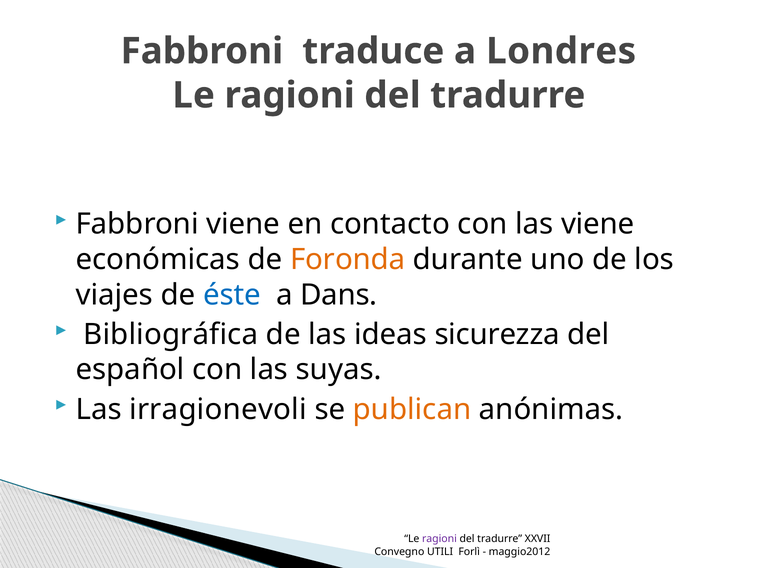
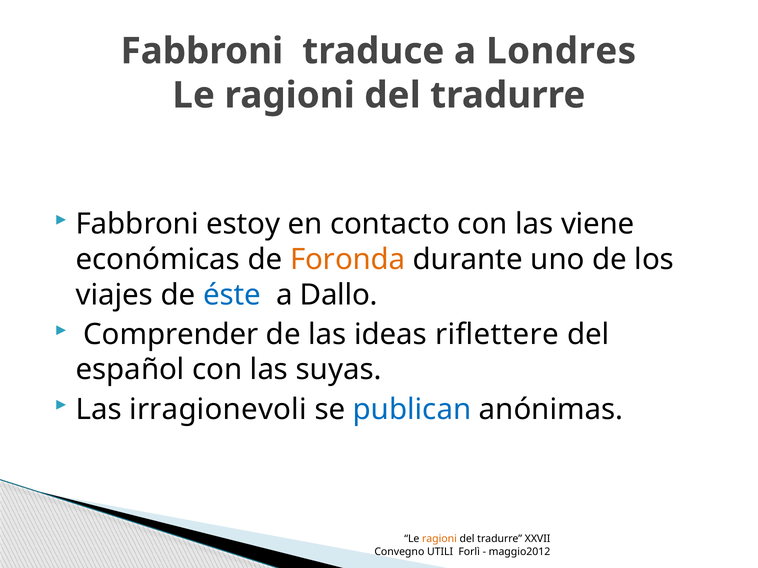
Fabbroni viene: viene -> estoy
Dans: Dans -> Dallo
Bibliográfica: Bibliográfica -> Comprender
sicurezza: sicurezza -> riflettere
publican colour: orange -> blue
ragioni at (439, 539) colour: purple -> orange
